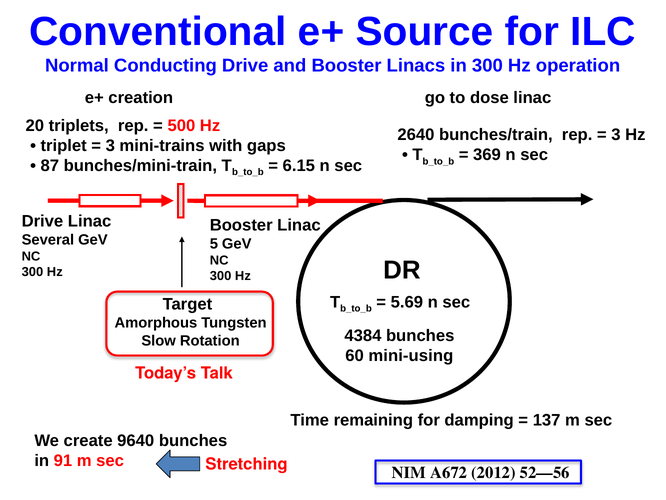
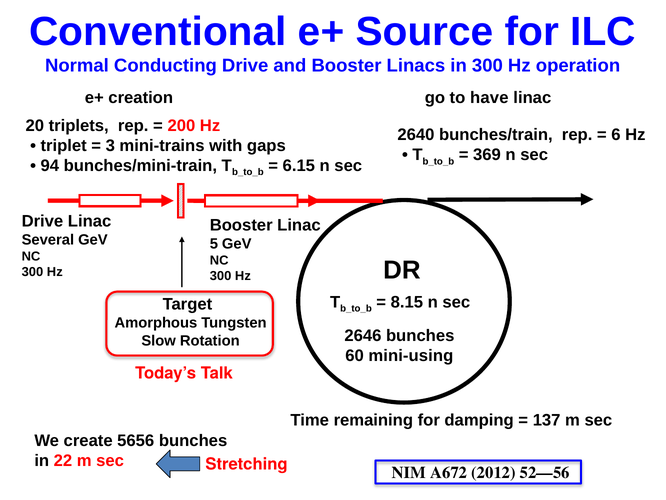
dose: dose -> have
500: 500 -> 200
3 at (616, 135): 3 -> 6
87: 87 -> 94
5.69: 5.69 -> 8.15
4384: 4384 -> 2646
9640: 9640 -> 5656
91: 91 -> 22
